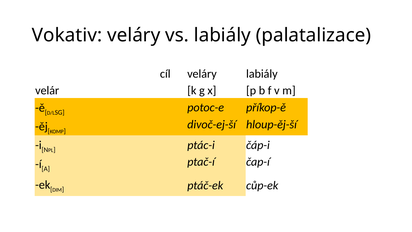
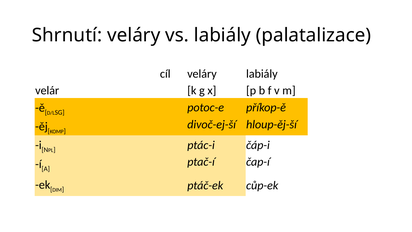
Vokativ: Vokativ -> Shrnutí
